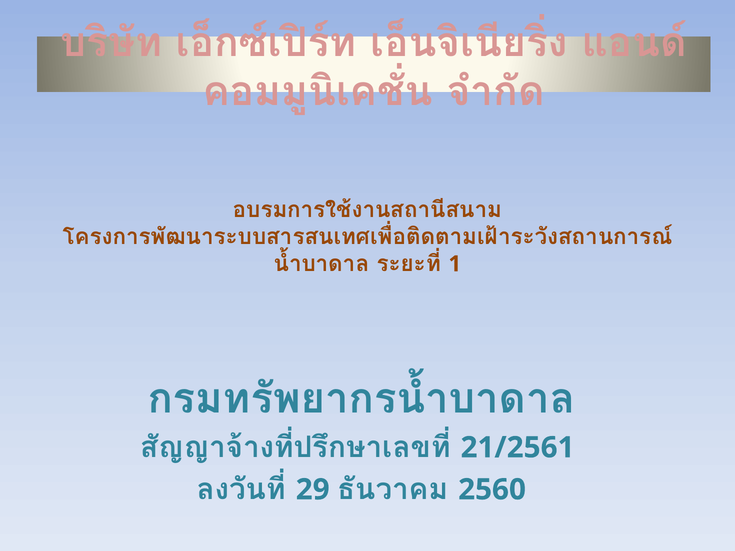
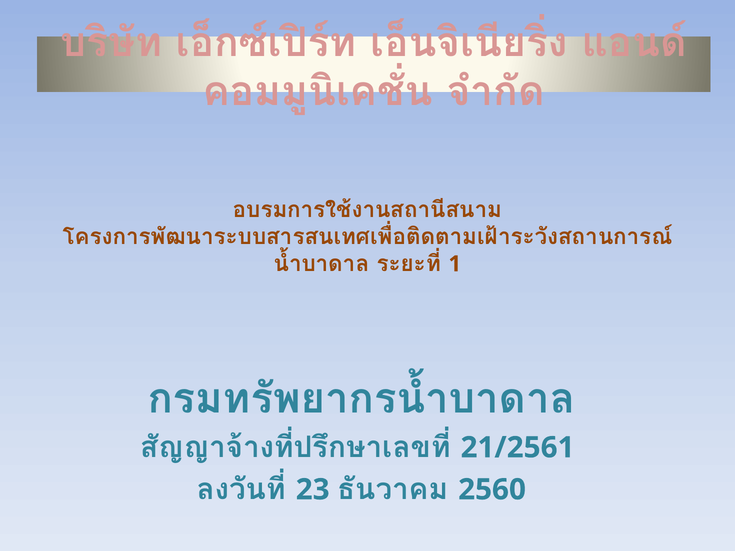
29: 29 -> 23
